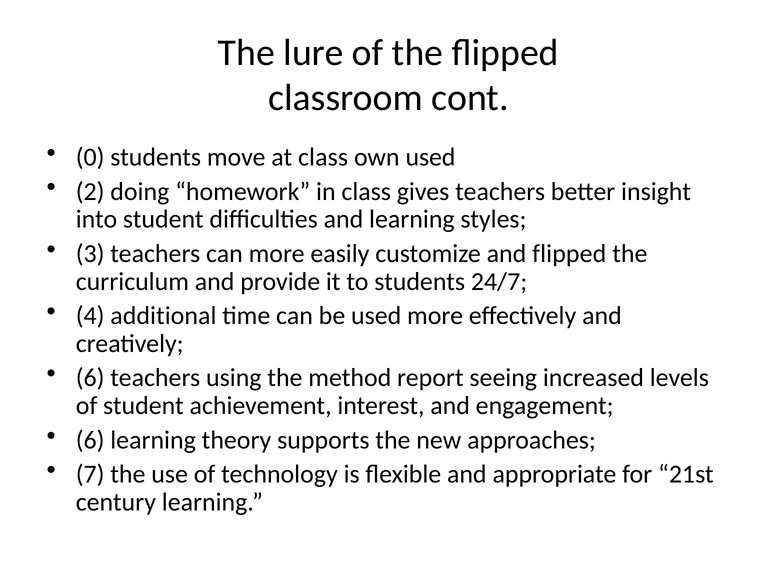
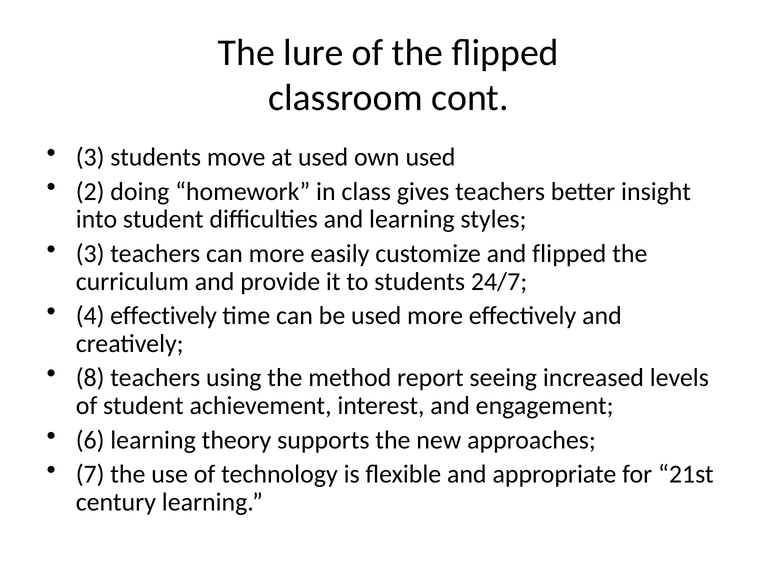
0 at (90, 157): 0 -> 3
at class: class -> used
4 additional: additional -> effectively
6 at (90, 378): 6 -> 8
